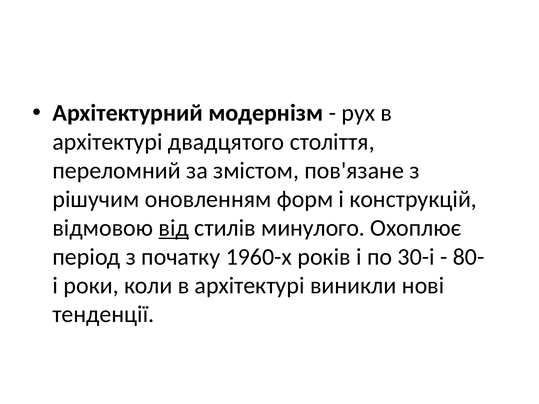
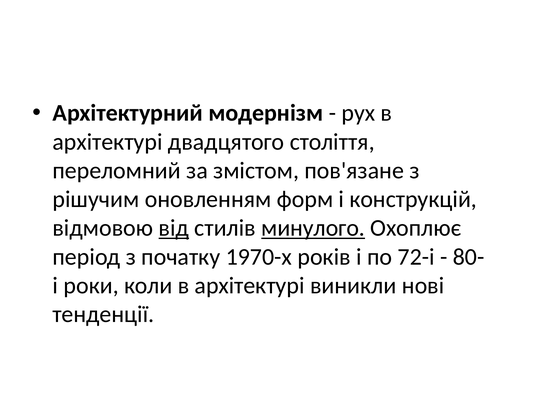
минулого underline: none -> present
1960-х: 1960-х -> 1970-х
30-і: 30-і -> 72-і
